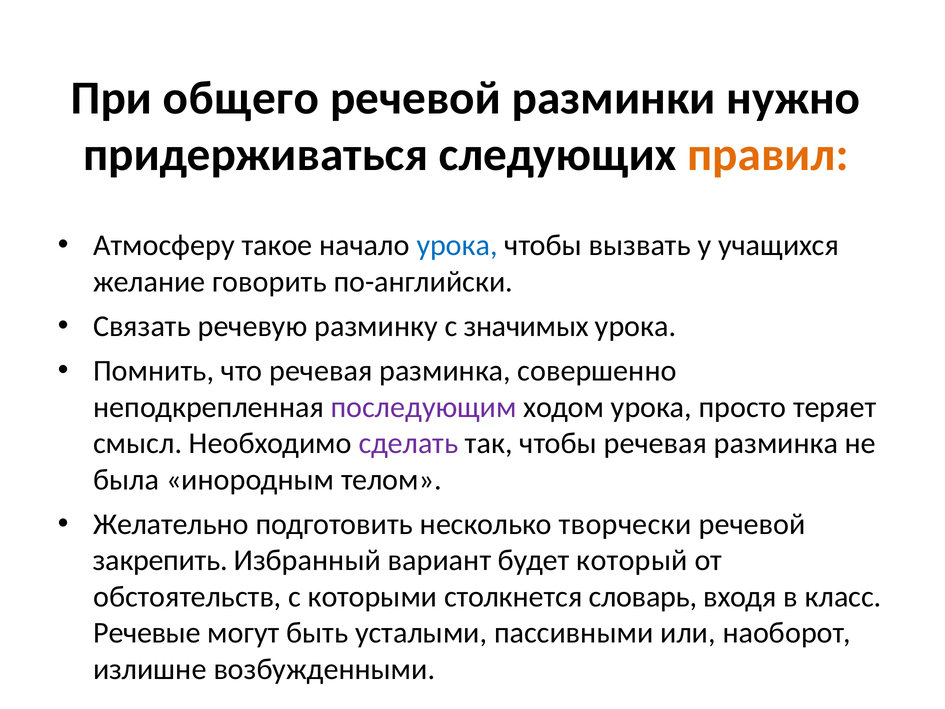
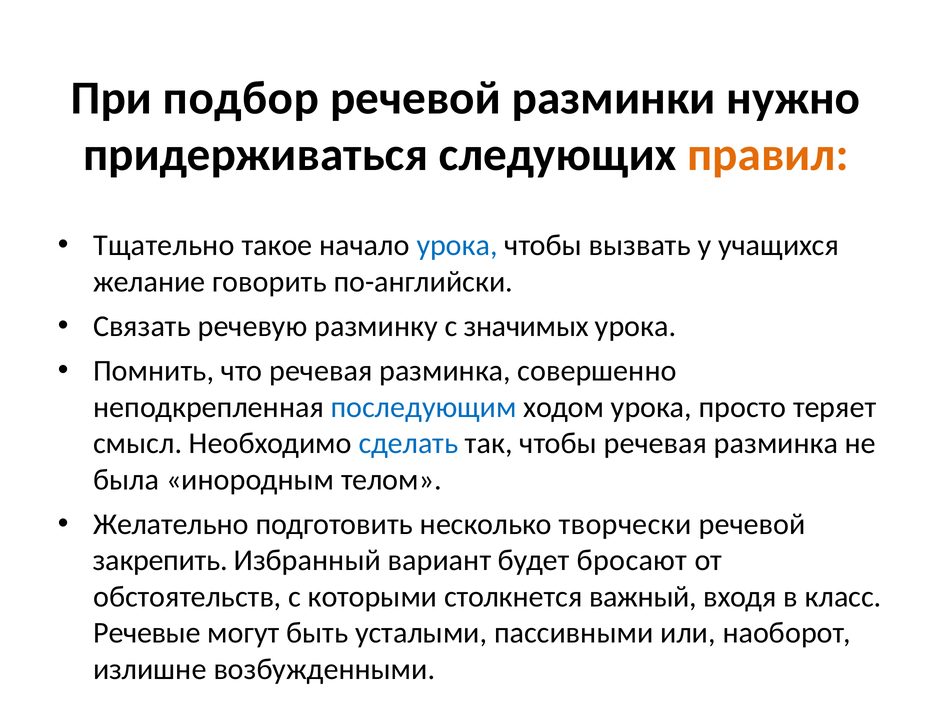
общего: общего -> подбор
Атмосферу: Атмосферу -> Тщательно
последующим colour: purple -> blue
сделать colour: purple -> blue
который: который -> бросают
словарь: словарь -> важный
